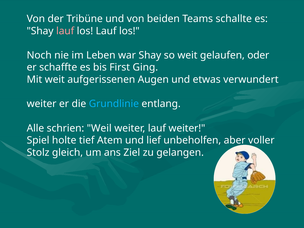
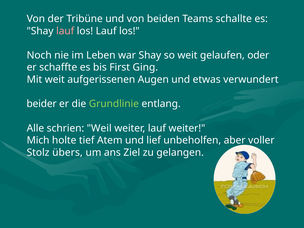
weiter at (42, 104): weiter -> beider
Grundlinie colour: light blue -> light green
Spiel: Spiel -> Mich
gleich: gleich -> übers
